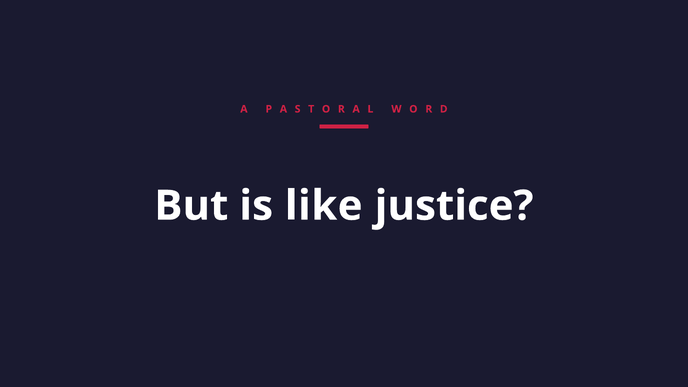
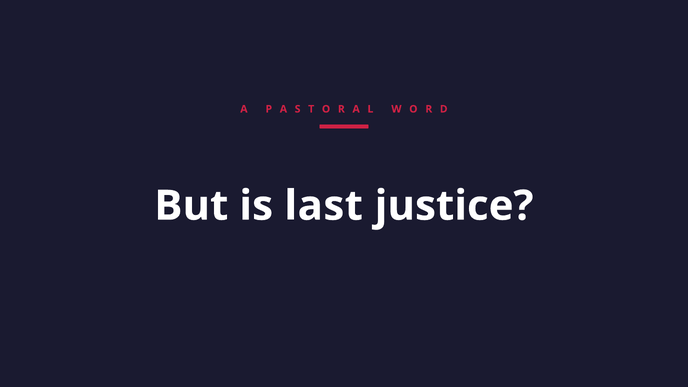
like: like -> last
